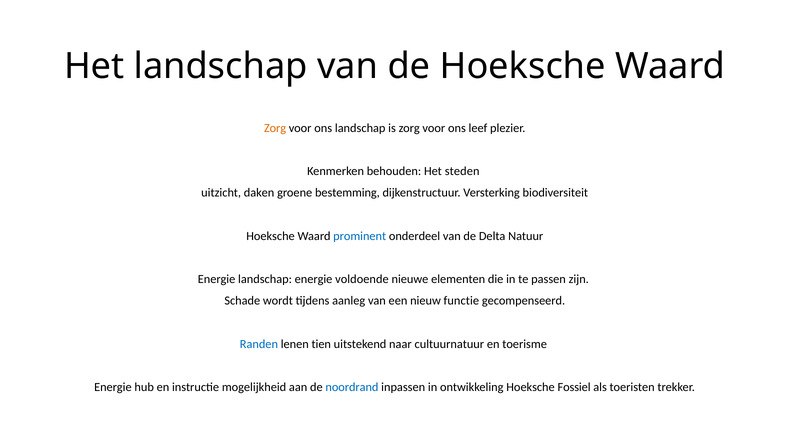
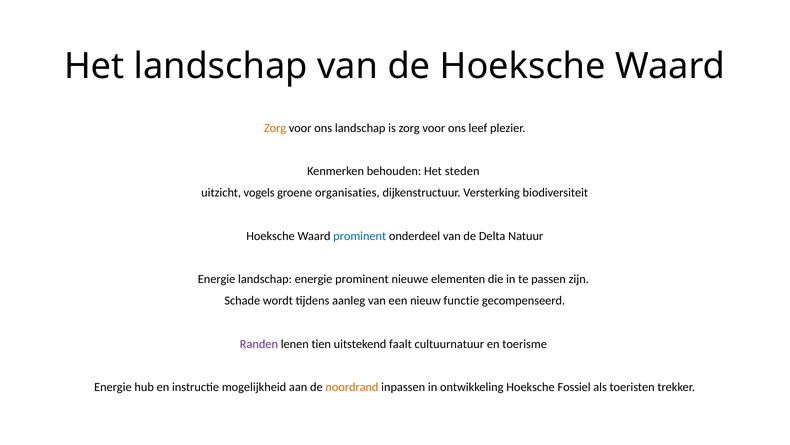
daken: daken -> vogels
bestemming: bestemming -> organisaties
energie voldoende: voldoende -> prominent
Randen colour: blue -> purple
naar: naar -> faalt
noordrand colour: blue -> orange
